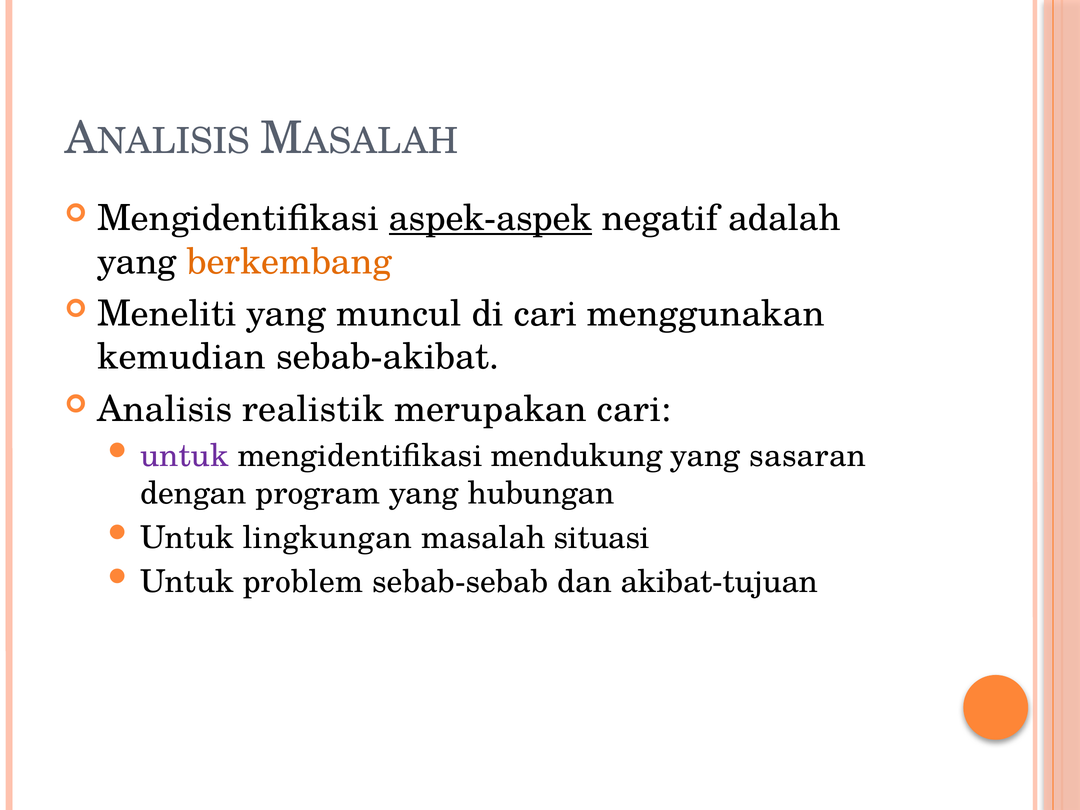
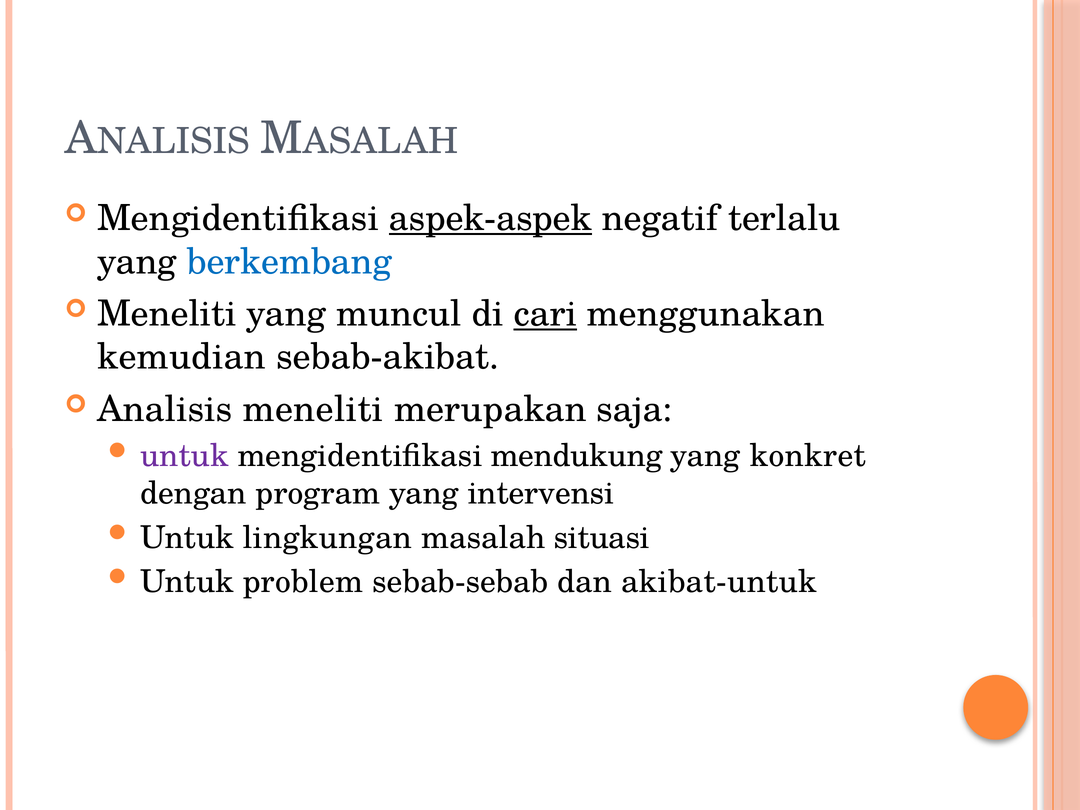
adalah: adalah -> terlalu
berkembang colour: orange -> blue
cari at (545, 314) underline: none -> present
Analisis realistik: realistik -> meneliti
merupakan cari: cari -> saja
sasaran: sasaran -> konkret
hubungan: hubungan -> intervensi
akibat-tujuan: akibat-tujuan -> akibat-untuk
